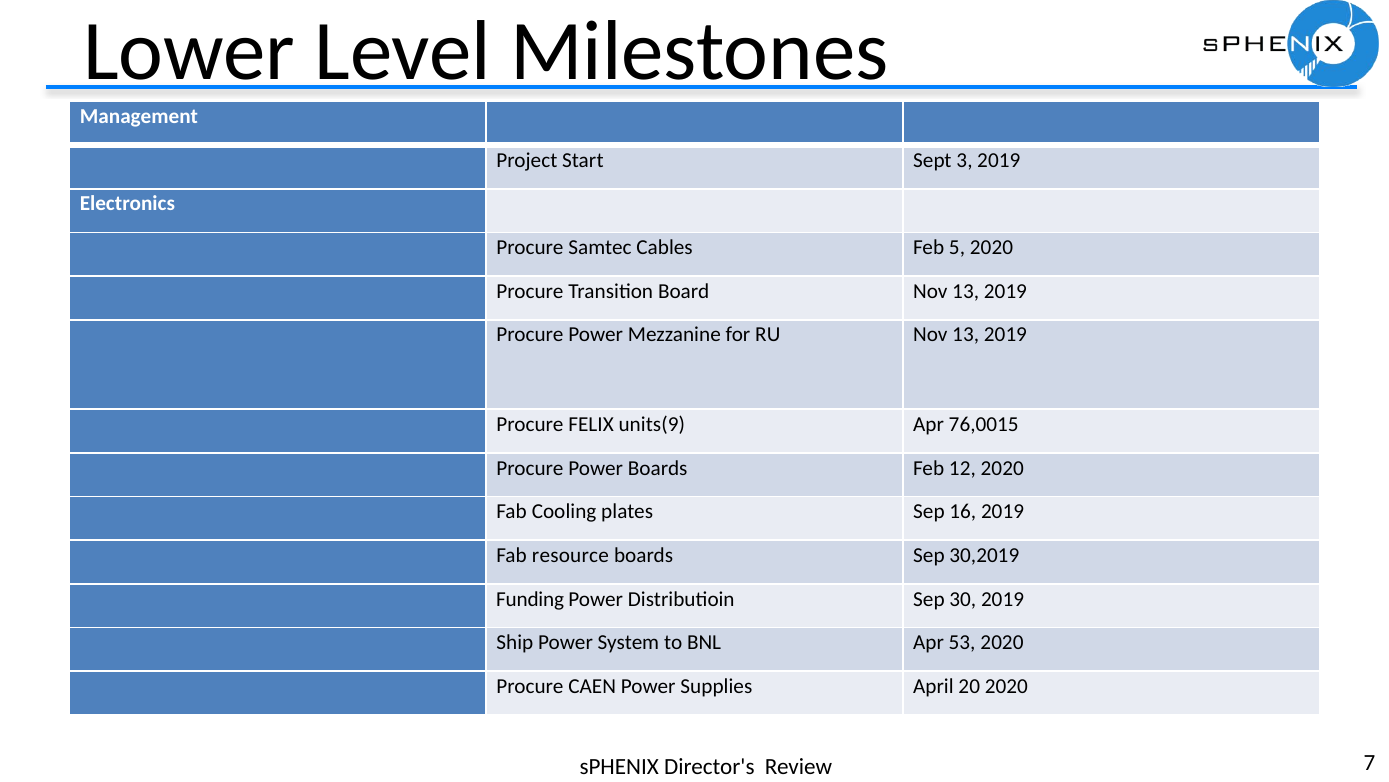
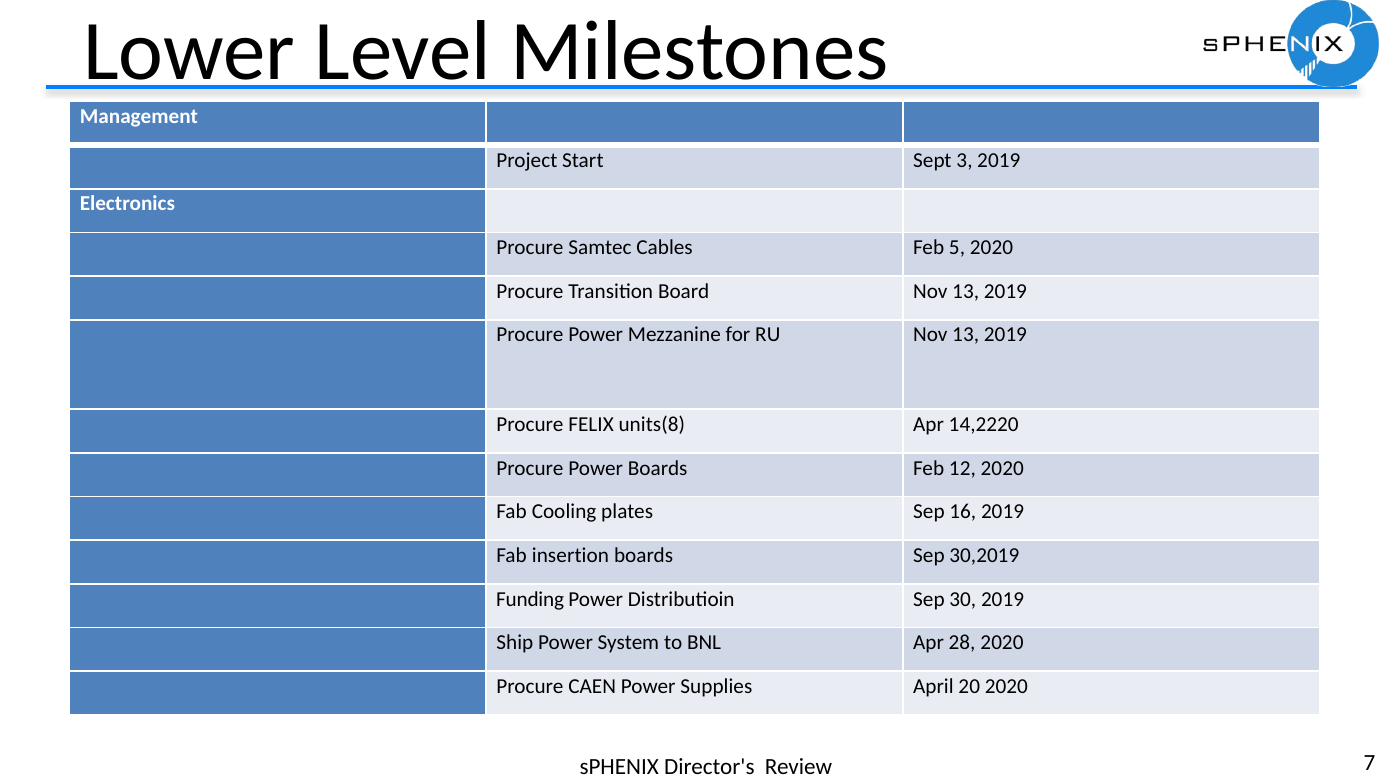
units(9: units(9 -> units(8
76,0015: 76,0015 -> 14,2220
resource: resource -> insertion
53: 53 -> 28
